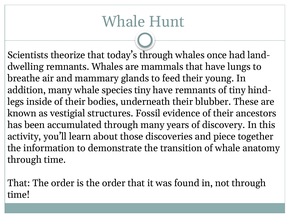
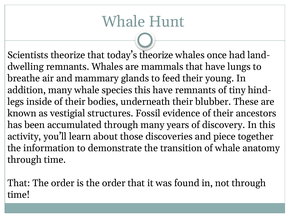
today’s through: through -> theorize
species tiny: tiny -> this
